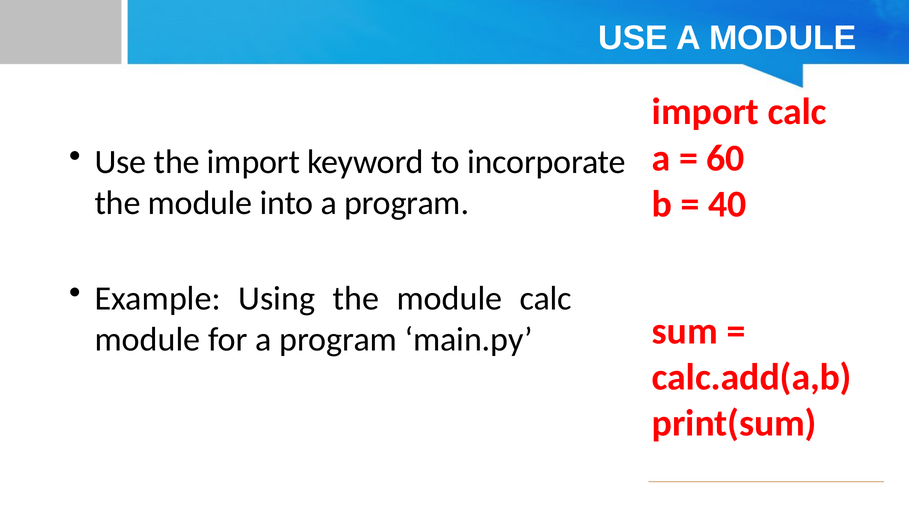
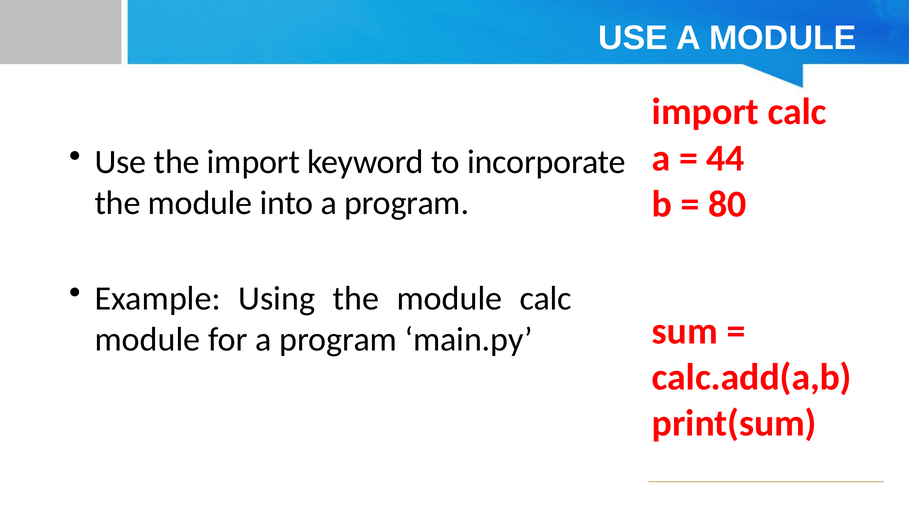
60: 60 -> 44
40: 40 -> 80
